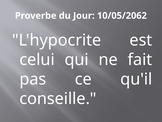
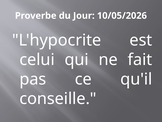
10/05/2062: 10/05/2062 -> 10/05/2026
